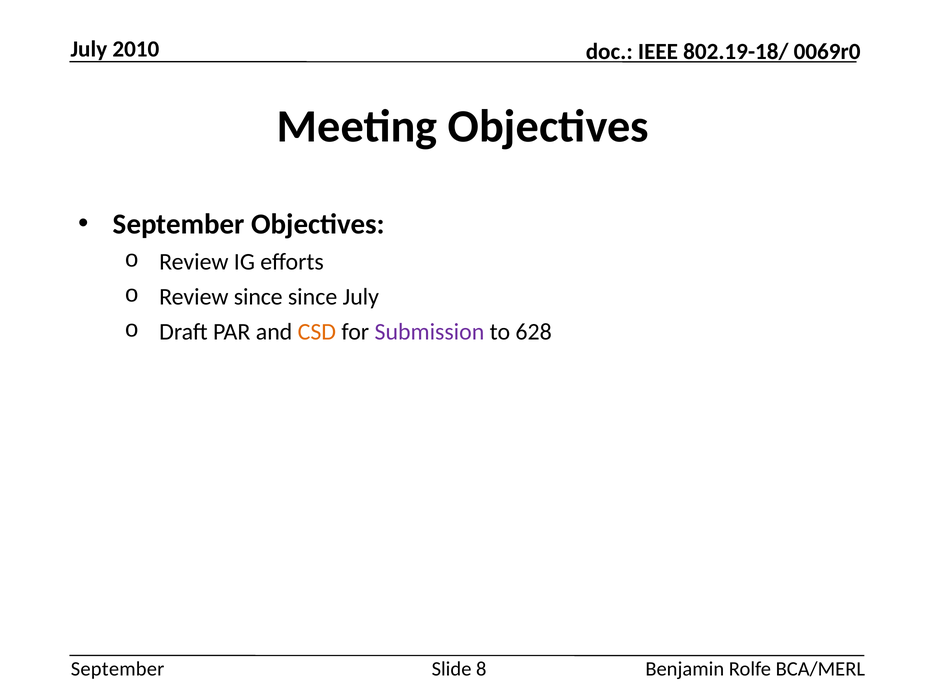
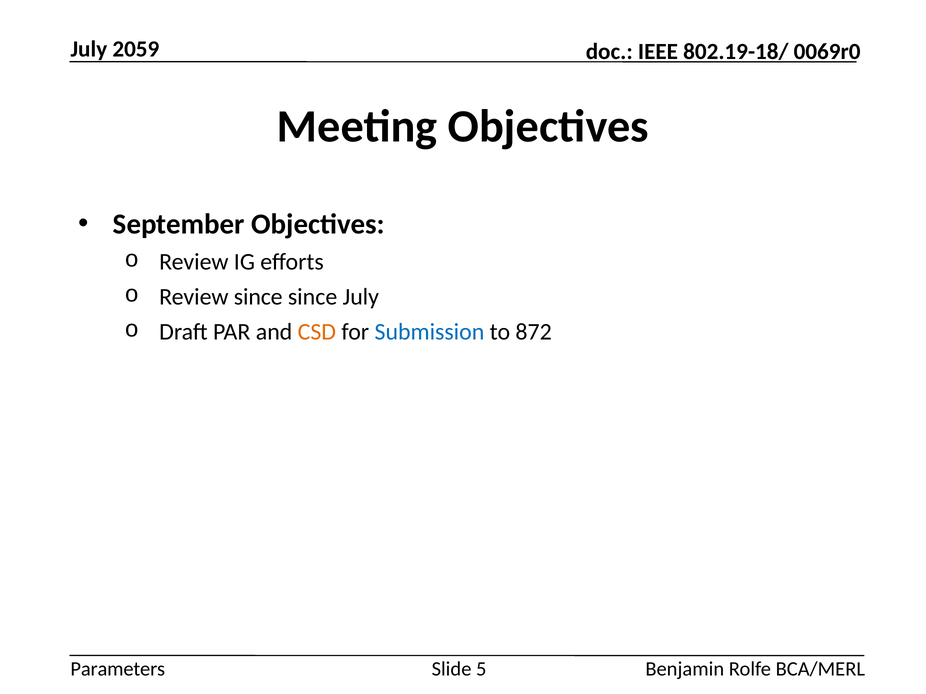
2010: 2010 -> 2059
Submission colour: purple -> blue
628: 628 -> 872
September at (118, 670): September -> Parameters
8: 8 -> 5
